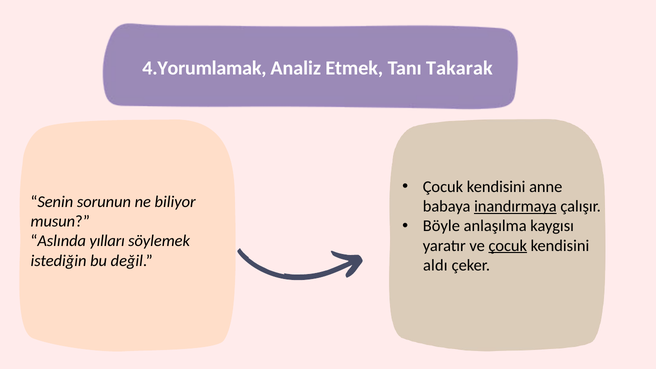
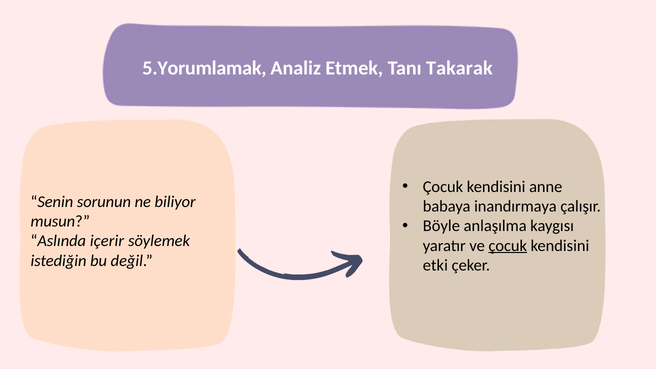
4.Yorumlamak: 4.Yorumlamak -> 5.Yorumlamak
inandırmaya underline: present -> none
yılları: yılları -> içerir
aldı: aldı -> etki
